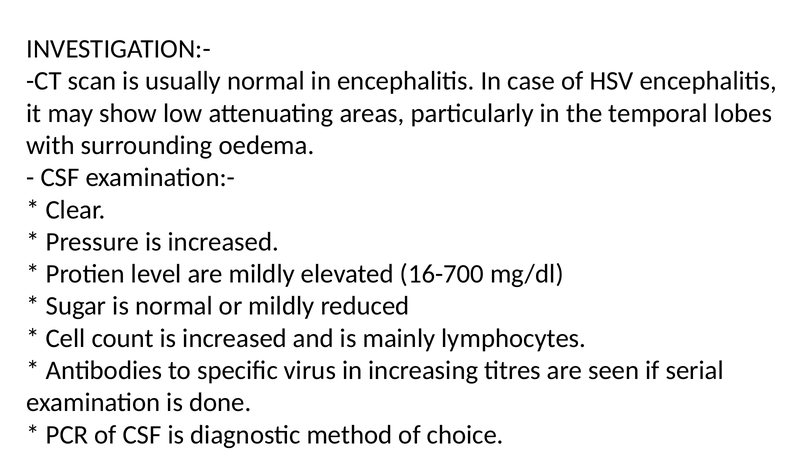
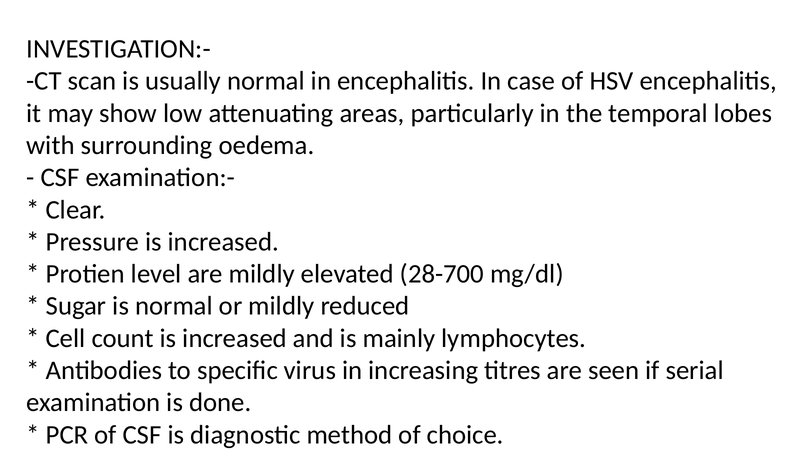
16-700: 16-700 -> 28-700
